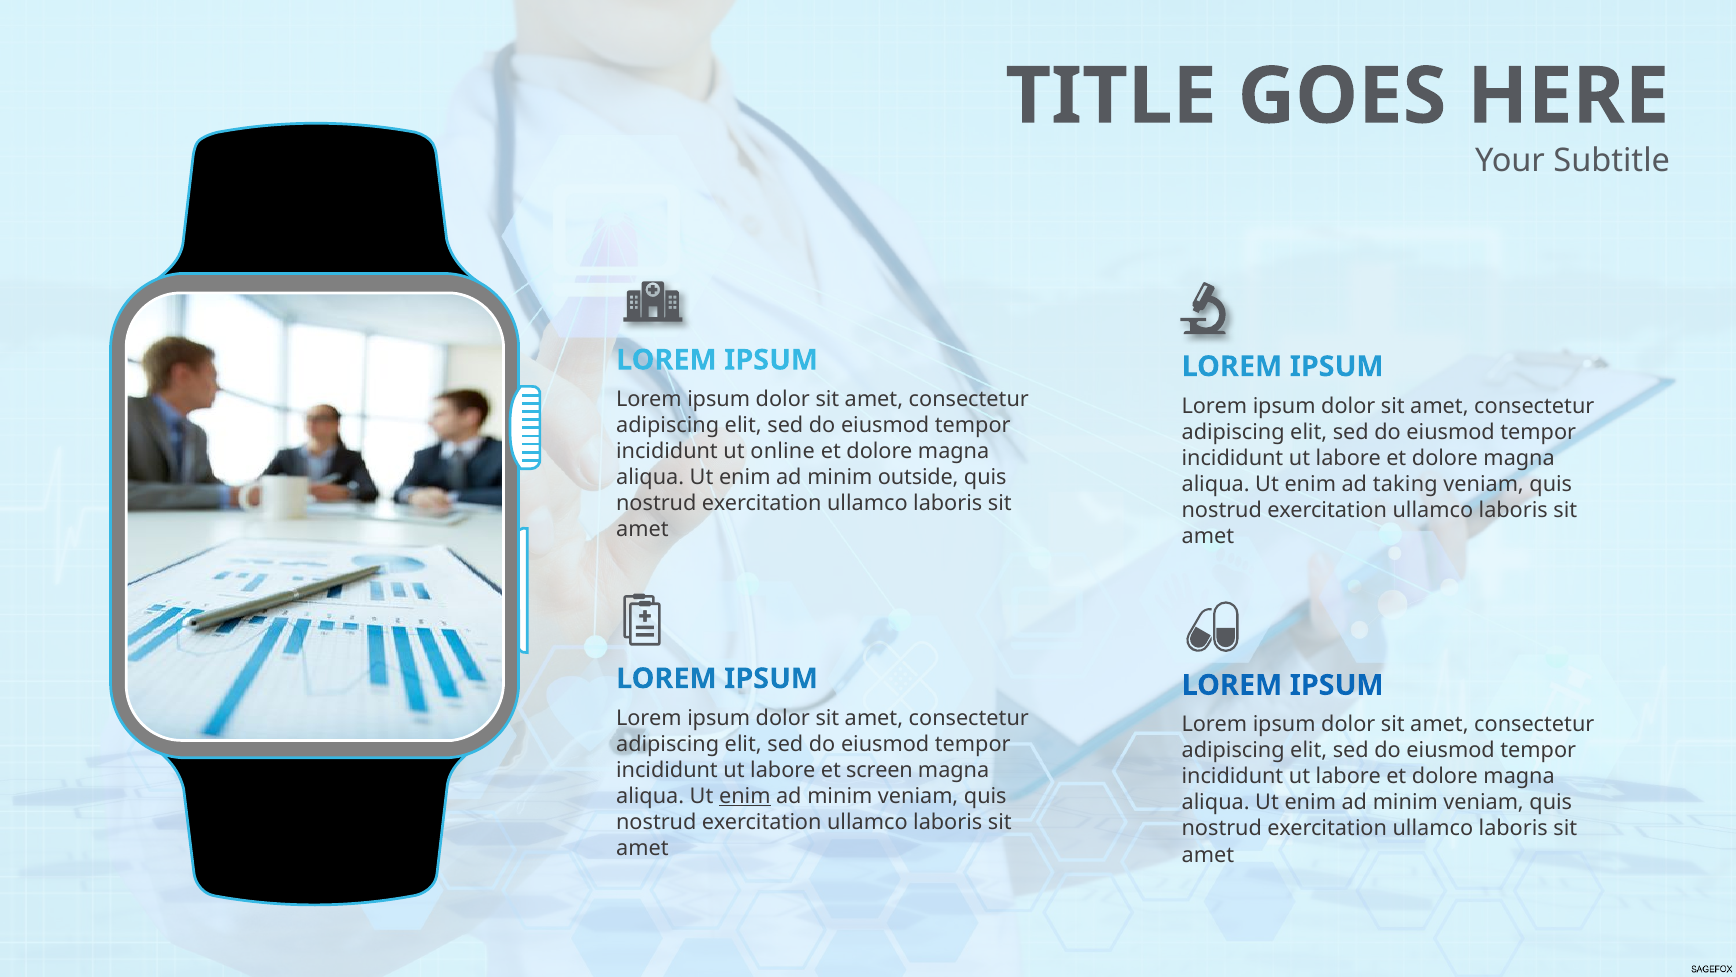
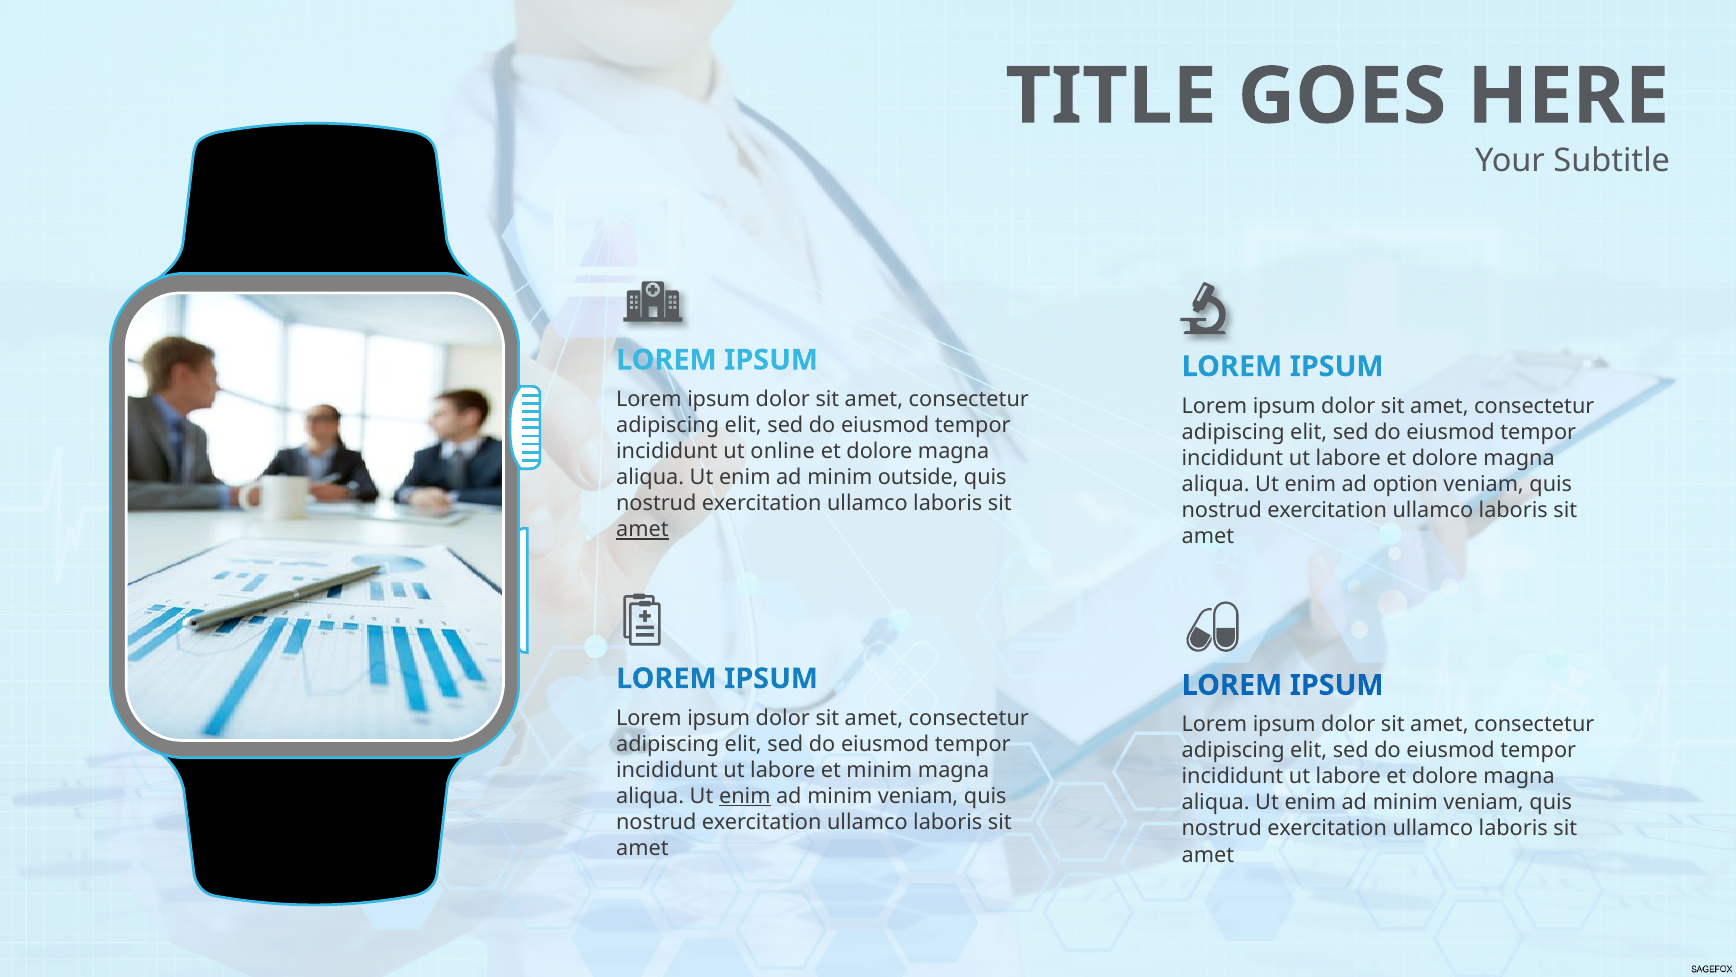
taking: taking -> option
amet at (642, 529) underline: none -> present
et screen: screen -> minim
